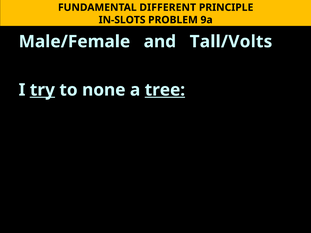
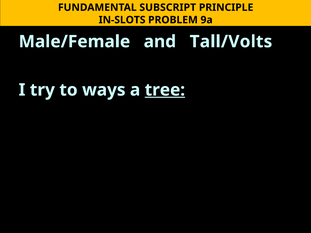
DIFFERENT: DIFFERENT -> SUBSCRIPT
try underline: present -> none
none: none -> ways
